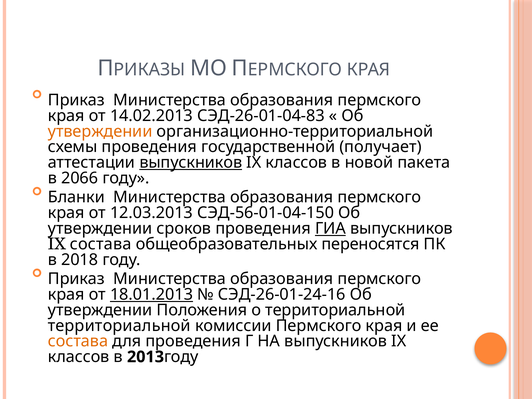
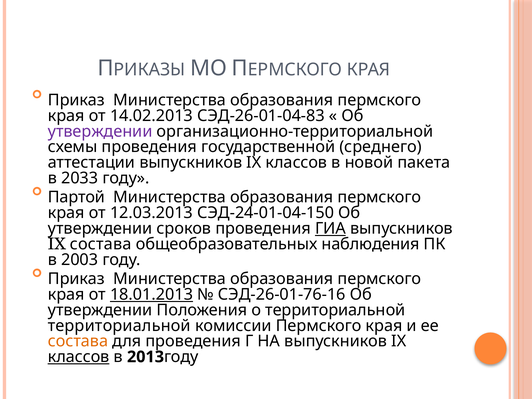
утверждении at (100, 131) colour: orange -> purple
получает: получает -> среднего
выпускников at (191, 163) underline: present -> none
2066: 2066 -> 2033
Бланки: Бланки -> Партой
СЭД-56-01-04-150: СЭД-56-01-04-150 -> СЭД-24-01-04-150
переносятся: переносятся -> наблюдения
2018: 2018 -> 2003
СЭД-26-01-24-16: СЭД-26-01-24-16 -> СЭД-26-01-76-16
классов at (79, 357) underline: none -> present
